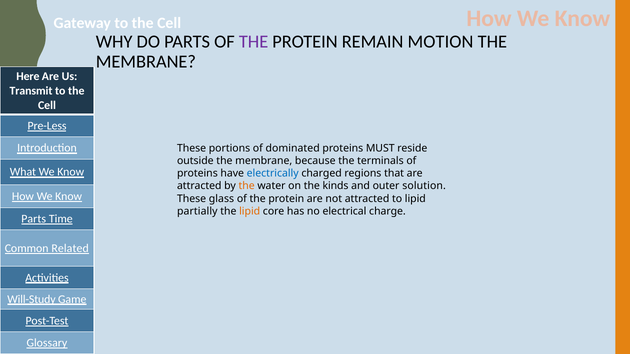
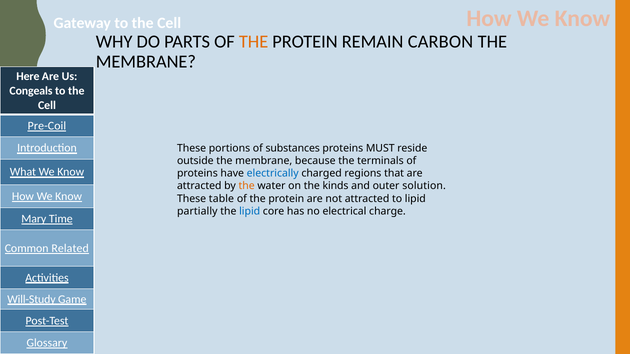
THE at (254, 42) colour: purple -> orange
MOTION: MOTION -> CARBON
Transmit: Transmit -> Congeals
Pre-Less: Pre-Less -> Pre-Coil
dominated: dominated -> substances
glass: glass -> table
lipid at (250, 211) colour: orange -> blue
Parts at (34, 219): Parts -> Mary
